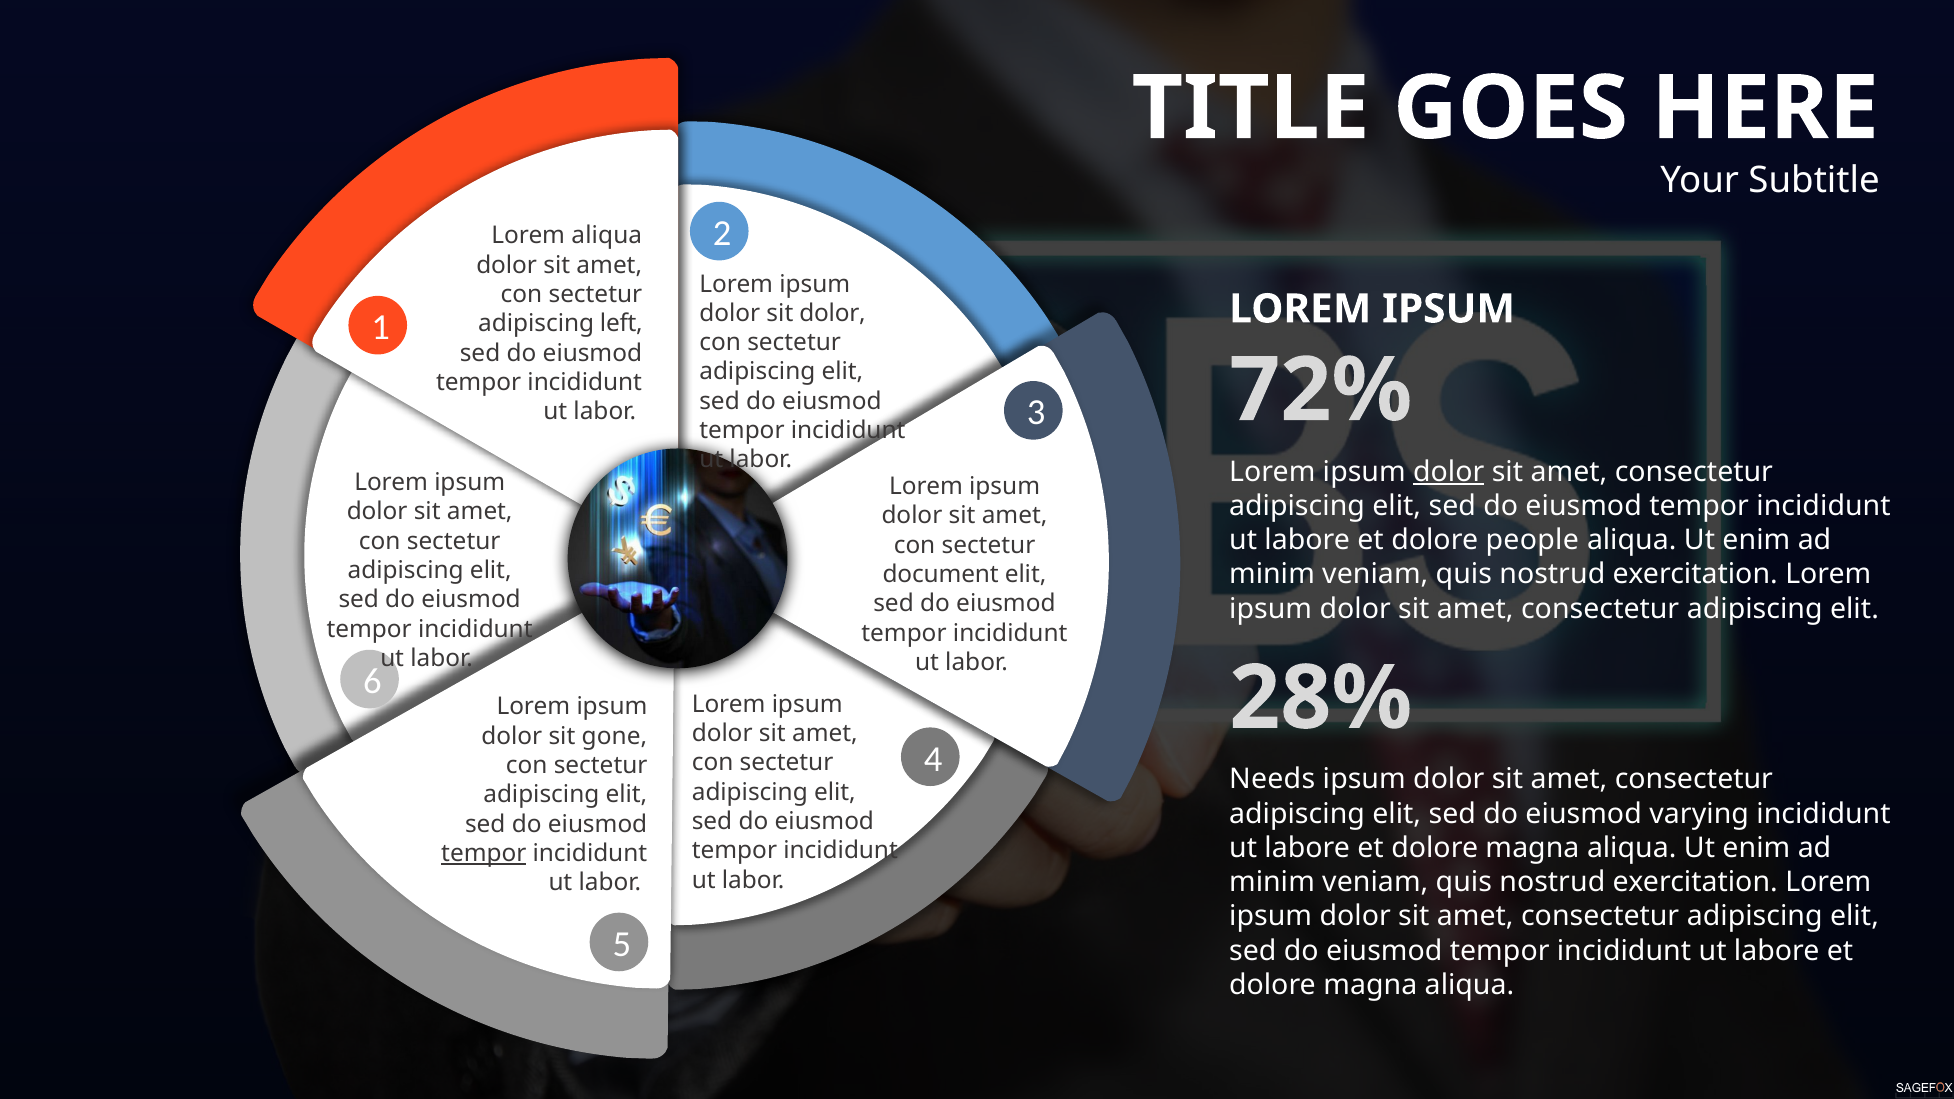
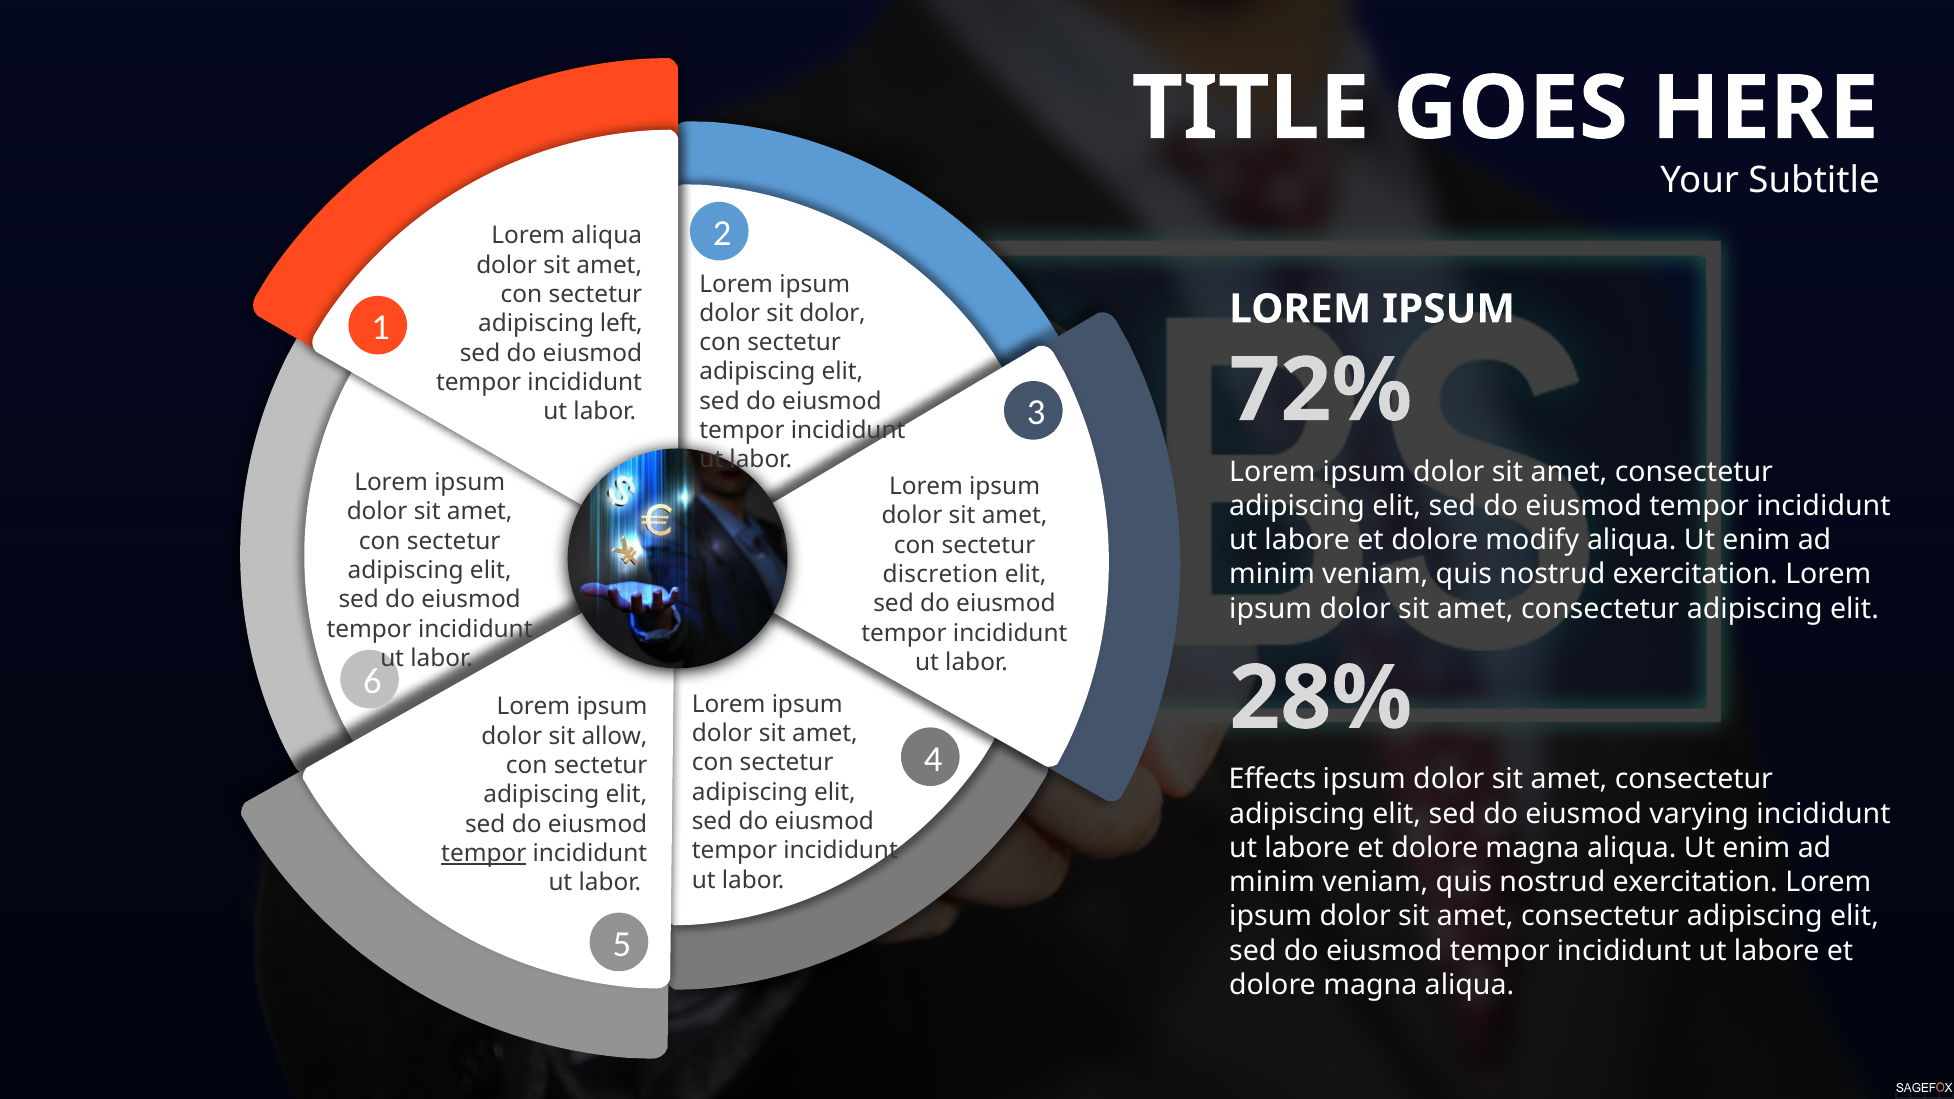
dolor at (1449, 472) underline: present -> none
people: people -> modify
document: document -> discretion
gone: gone -> allow
Needs: Needs -> Effects
